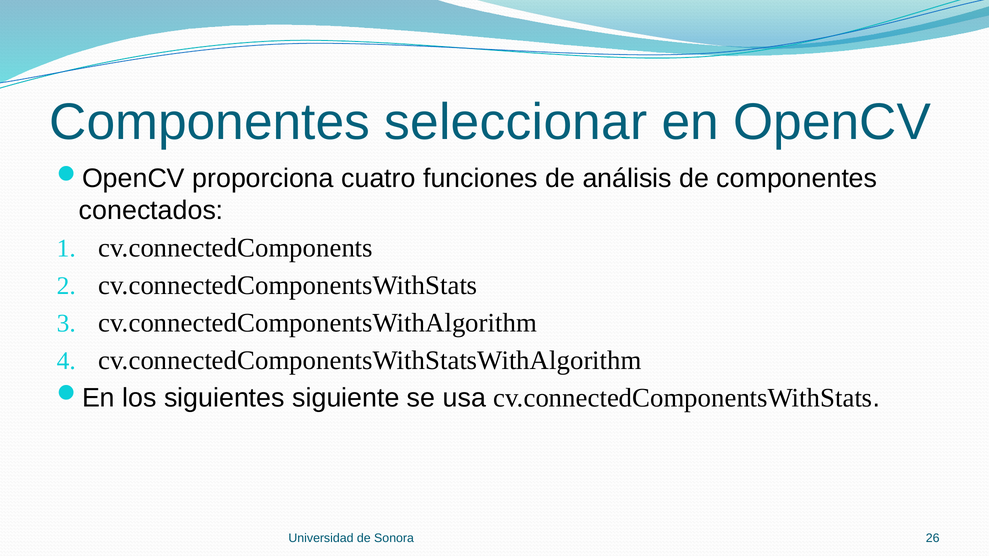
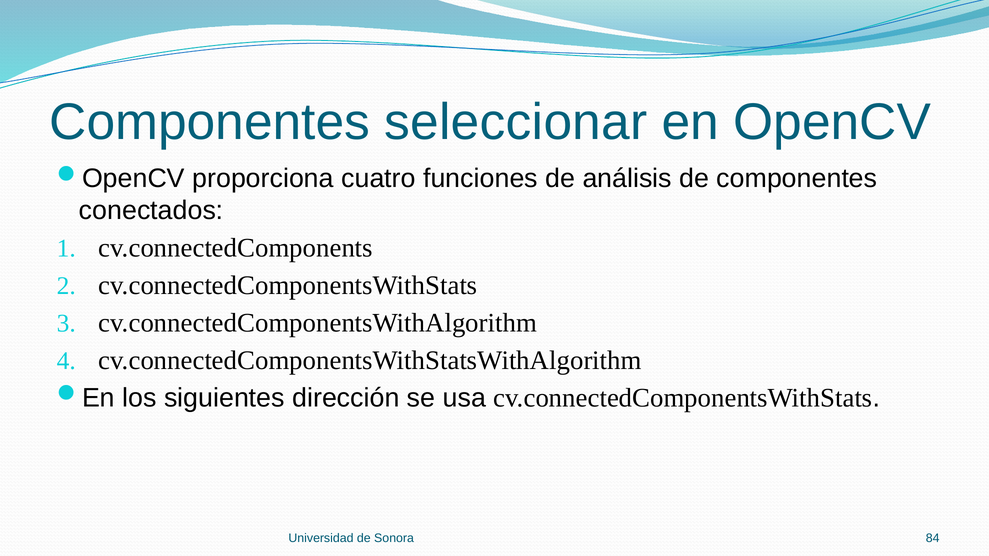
siguiente: siguiente -> dirección
26: 26 -> 84
